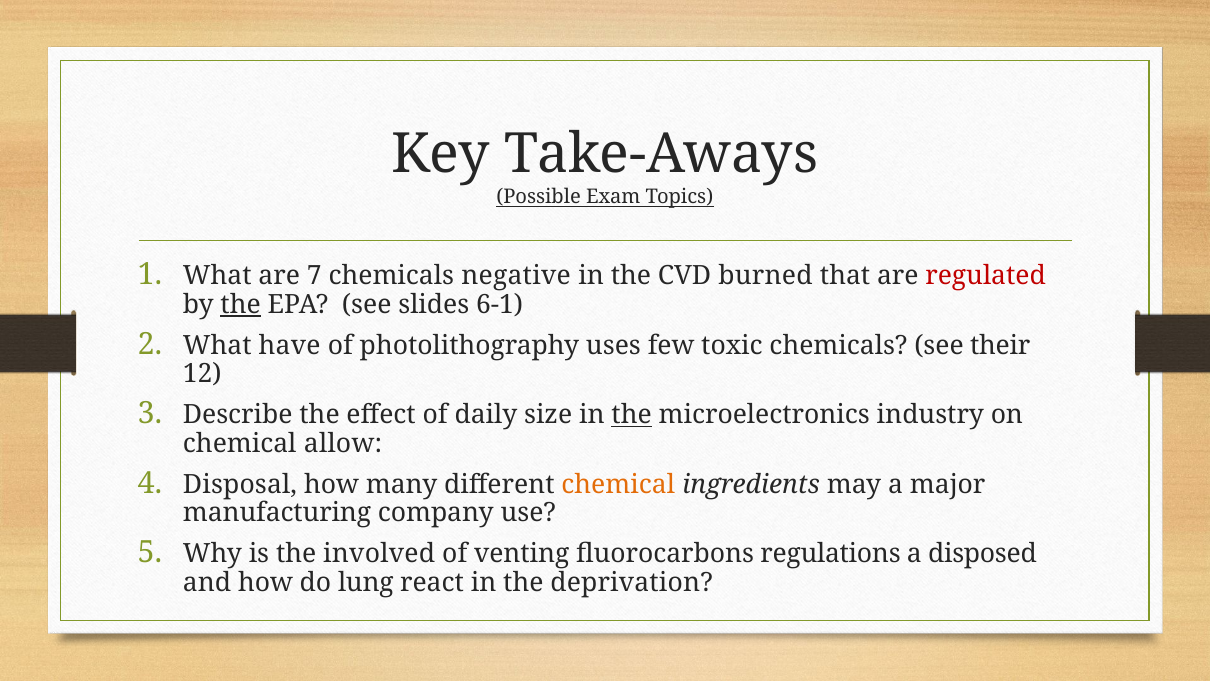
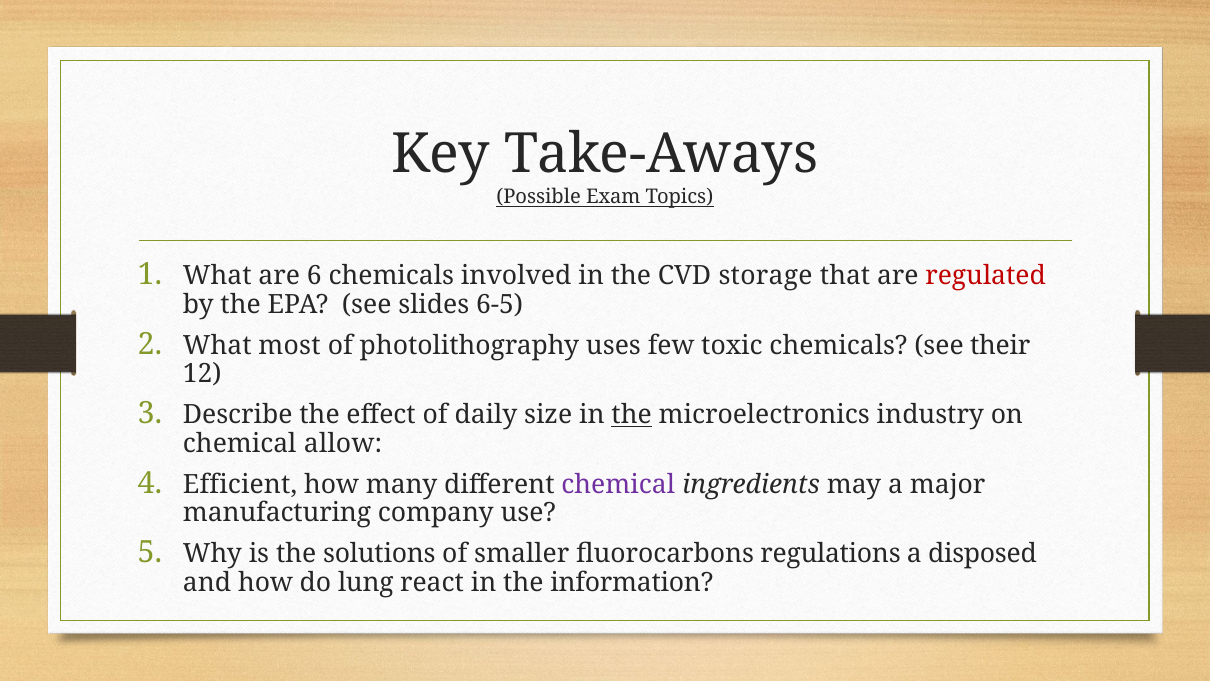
7: 7 -> 6
negative: negative -> involved
burned: burned -> storage
the at (241, 305) underline: present -> none
6-1: 6-1 -> 6-5
have: have -> most
Disposal: Disposal -> Efficient
chemical at (618, 484) colour: orange -> purple
involved: involved -> solutions
venting: venting -> smaller
deprivation: deprivation -> information
